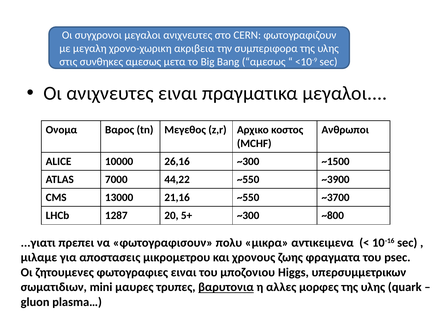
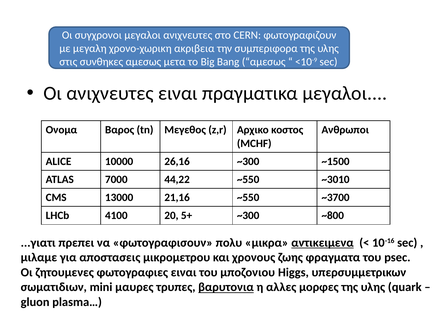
~3900: ~3900 -> ~3010
1287: 1287 -> 4100
αντικειμενα underline: none -> present
